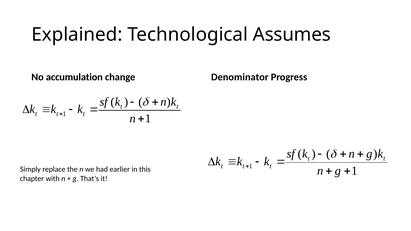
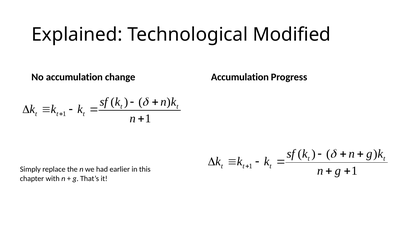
Assumes: Assumes -> Modified
change Denominator: Denominator -> Accumulation
